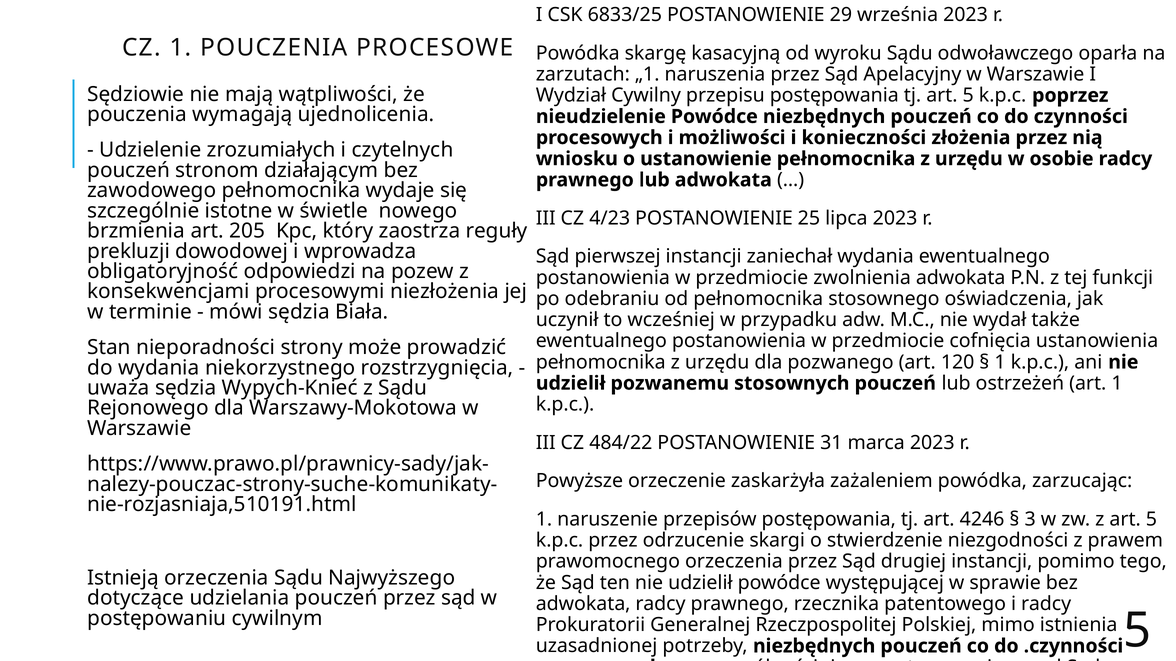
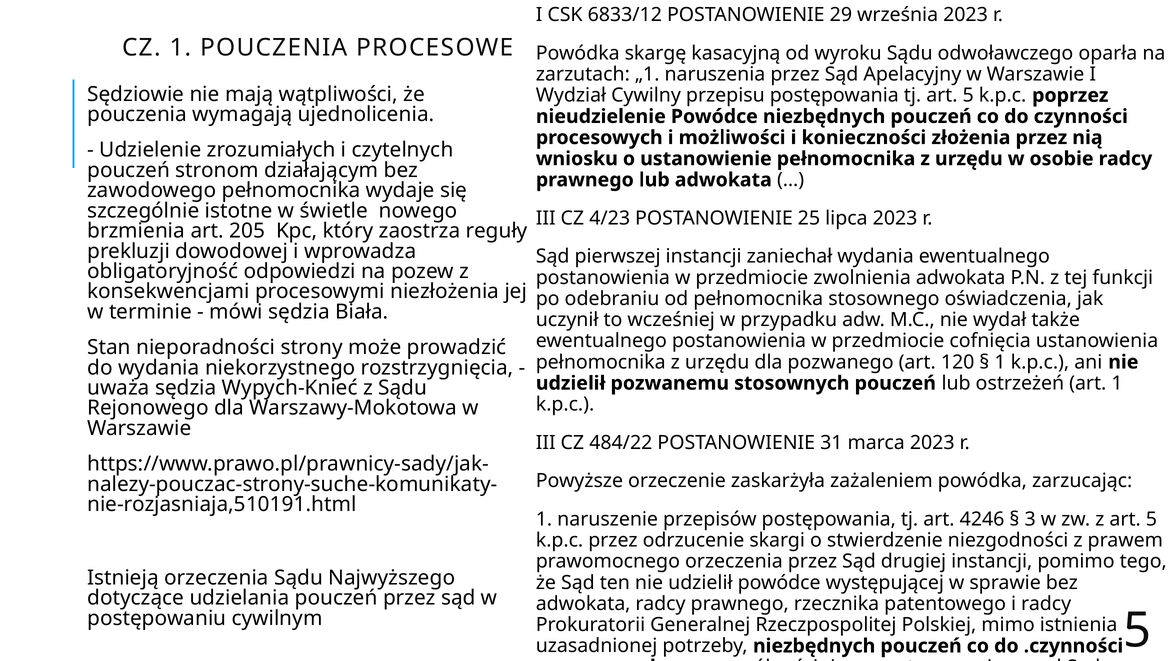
6833/25: 6833/25 -> 6833/12
